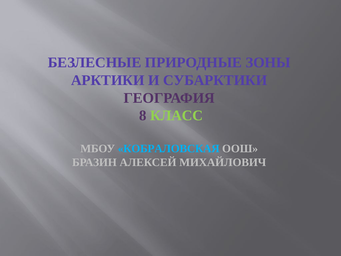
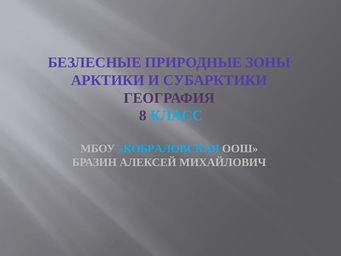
КЛАСС colour: light green -> light blue
